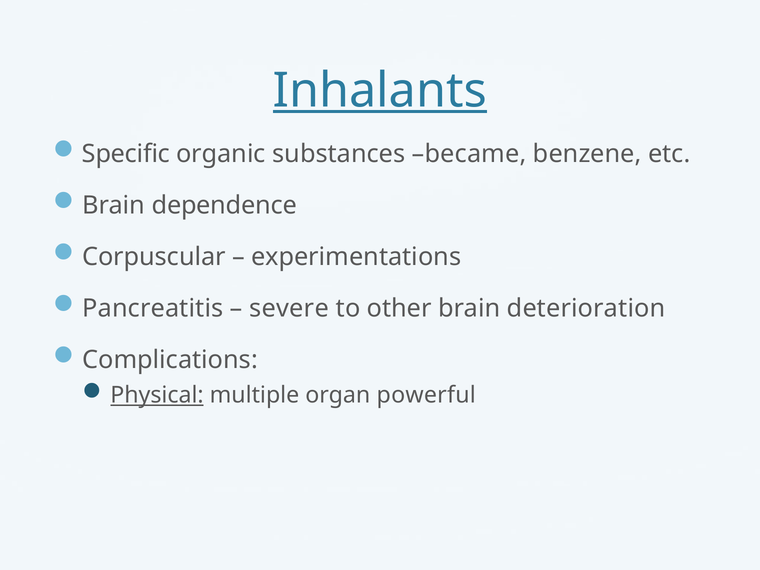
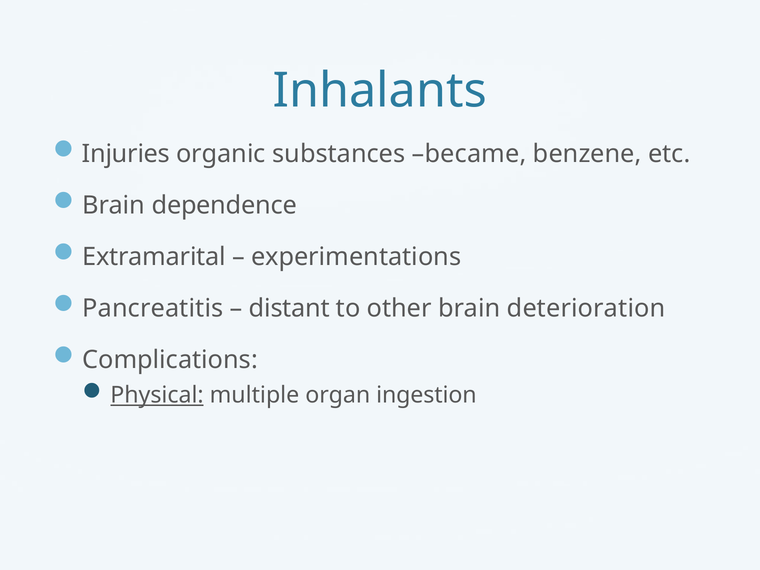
Inhalants underline: present -> none
Specific: Specific -> Injuries
Corpuscular: Corpuscular -> Extramarital
severe: severe -> distant
powerful: powerful -> ingestion
